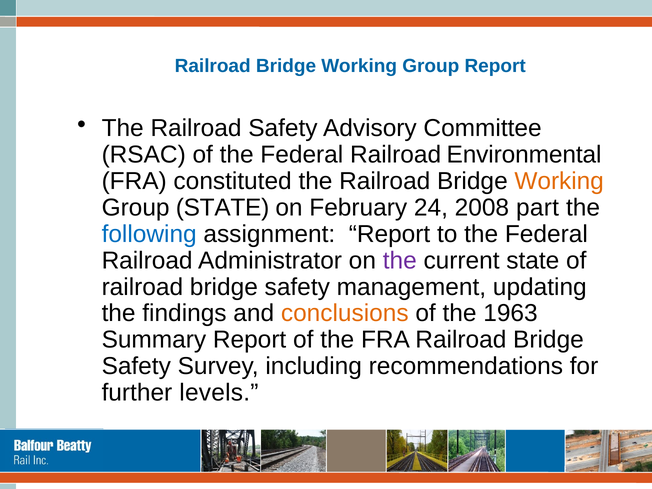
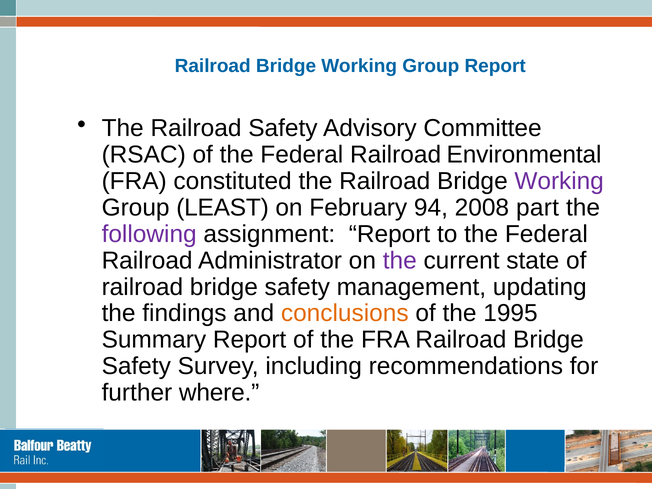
Working at (559, 181) colour: orange -> purple
Group STATE: STATE -> LEAST
24: 24 -> 94
following colour: blue -> purple
1963: 1963 -> 1995
levels: levels -> where
